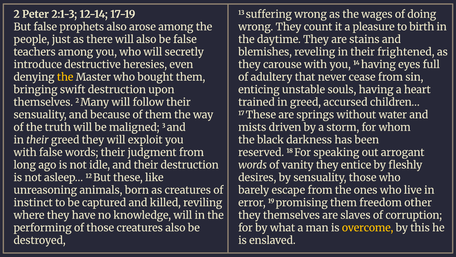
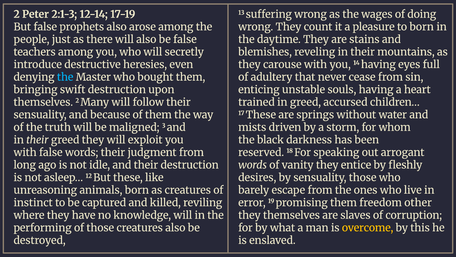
to birth: birth -> born
frightened: frightened -> mountains
the at (65, 77) colour: yellow -> light blue
